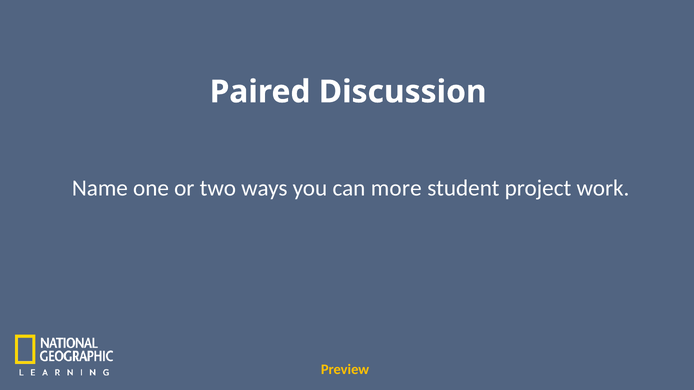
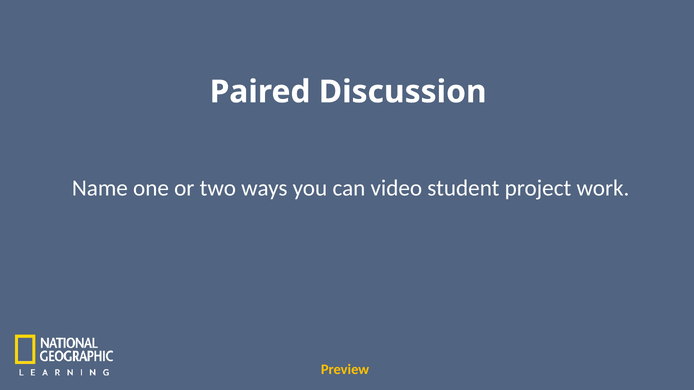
more: more -> video
